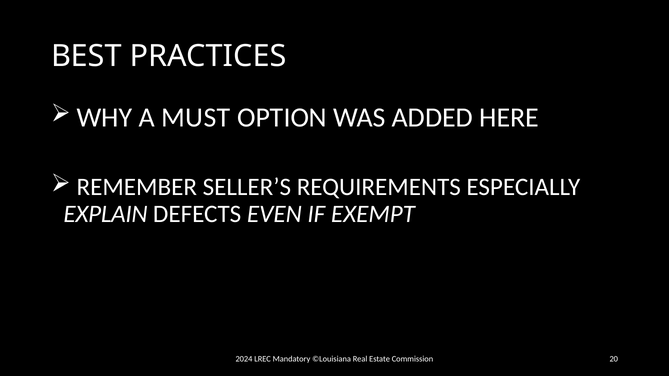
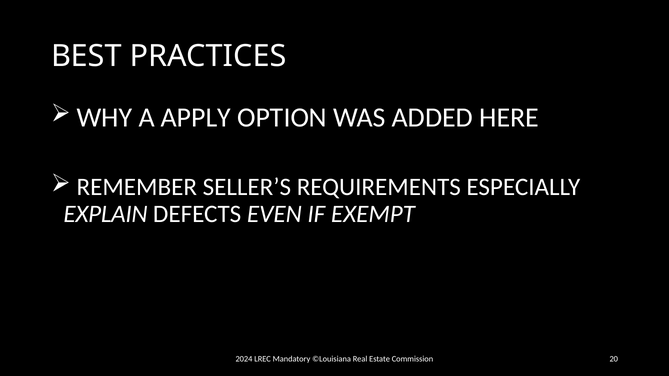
MUST: MUST -> APPLY
